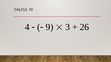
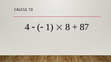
9: 9 -> 1
3: 3 -> 8
26: 26 -> 87
